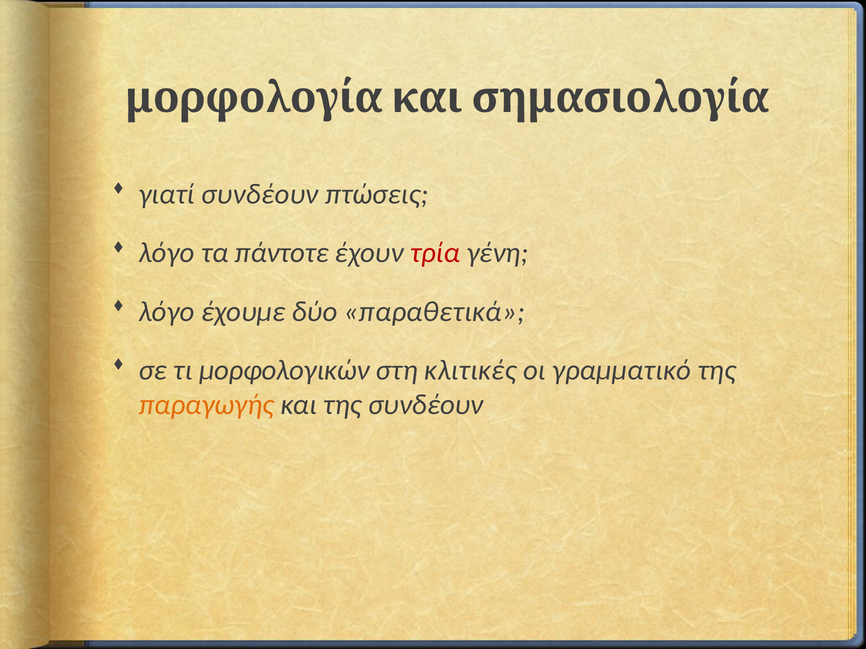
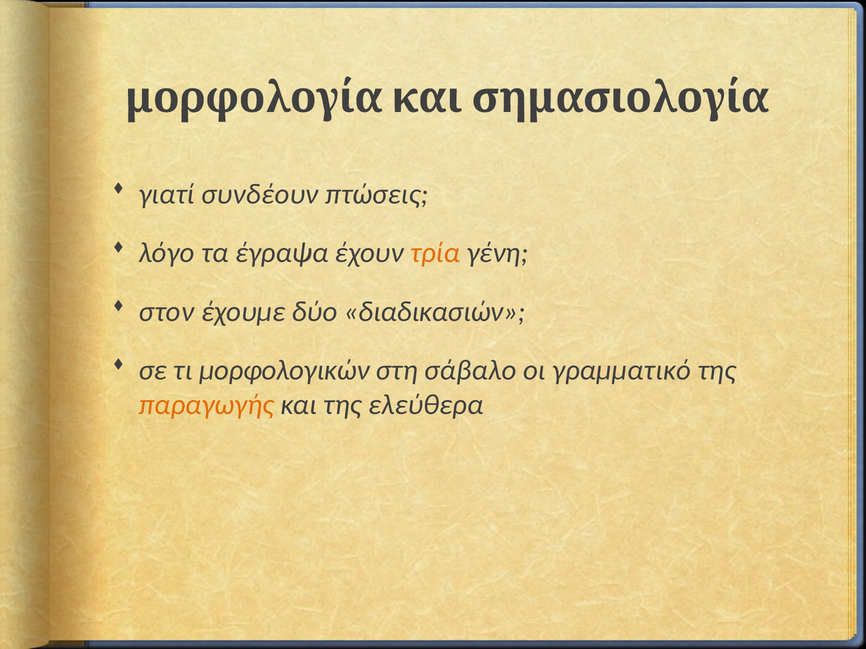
πάντοτε: πάντοτε -> έγραψα
τρία colour: red -> orange
λόγο at (167, 312): λόγο -> στον
παραθετικά: παραθετικά -> διαδικασιών
κλιτικές: κλιτικές -> σάβαλο
της συνδέουν: συνδέουν -> ελεύθερα
